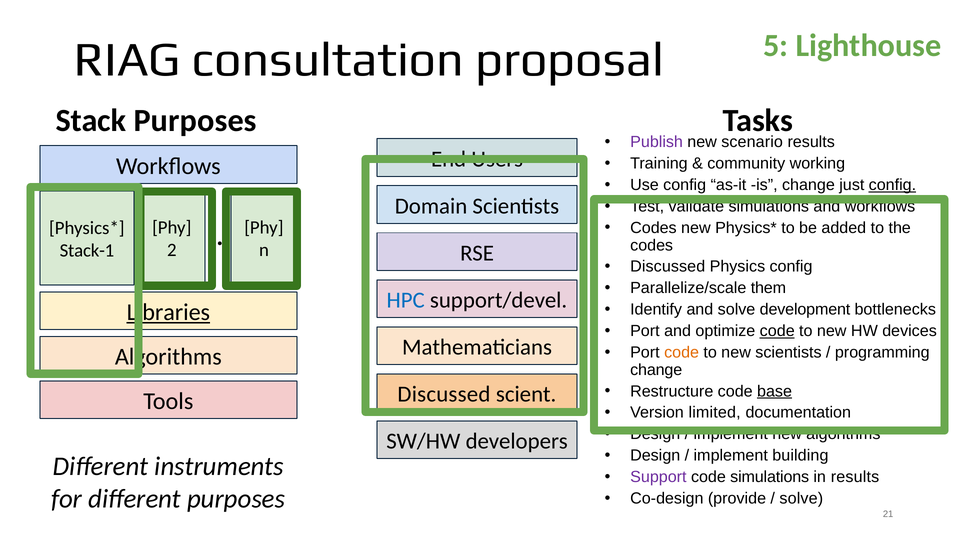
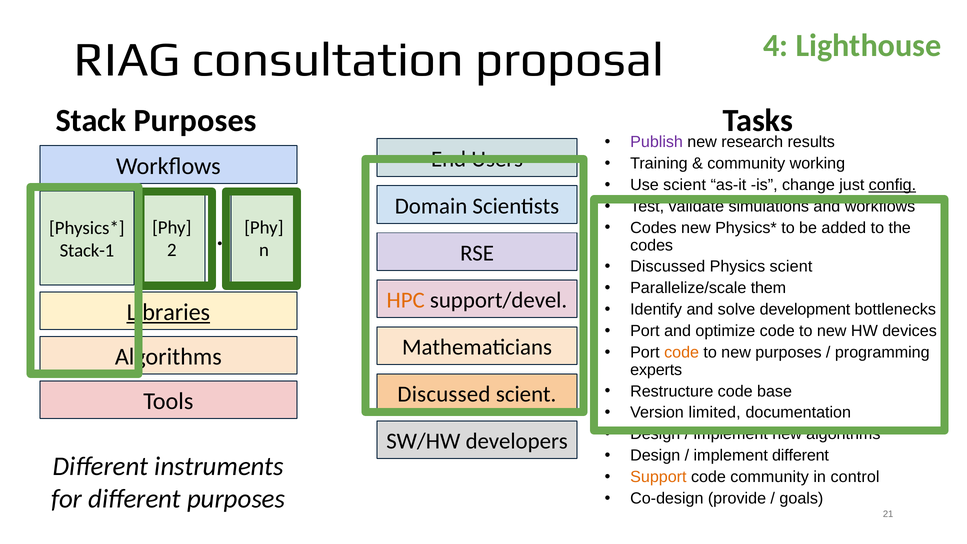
5: 5 -> 4
scenario: scenario -> research
Use config: config -> scient
Physics config: config -> scient
HPC colour: blue -> orange
code at (777, 331) underline: present -> none
new scientists: scientists -> purposes
change at (656, 370): change -> experts
base underline: present -> none
implement building: building -> different
Support colour: purple -> orange
code simulations: simulations -> community
in results: results -> control
solve at (801, 498): solve -> goals
